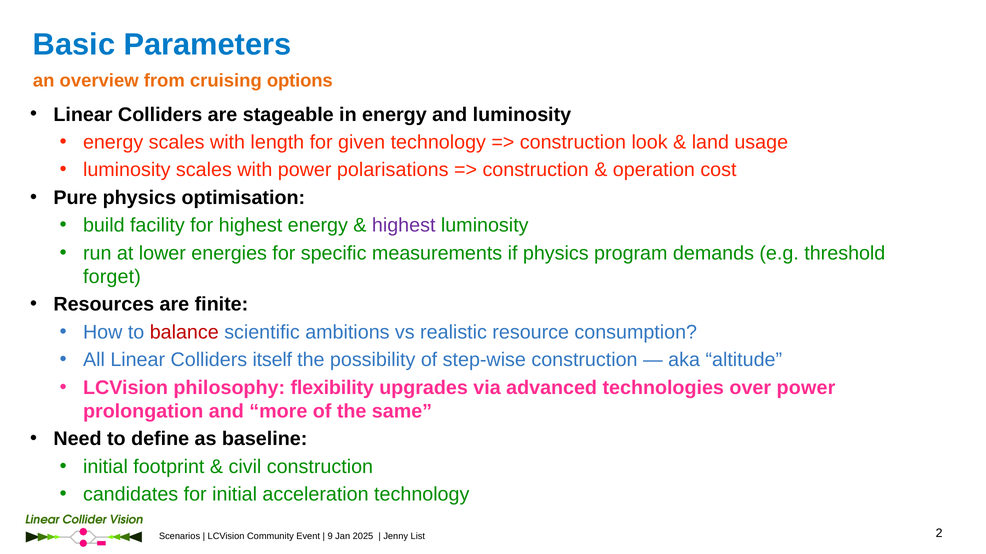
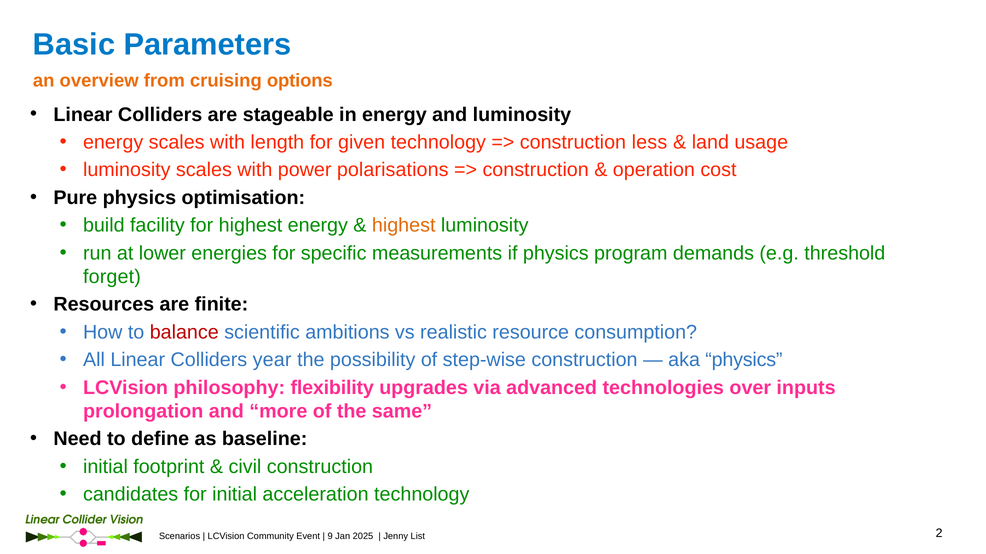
look: look -> less
highest at (404, 226) colour: purple -> orange
itself: itself -> year
aka altitude: altitude -> physics
over power: power -> inputs
